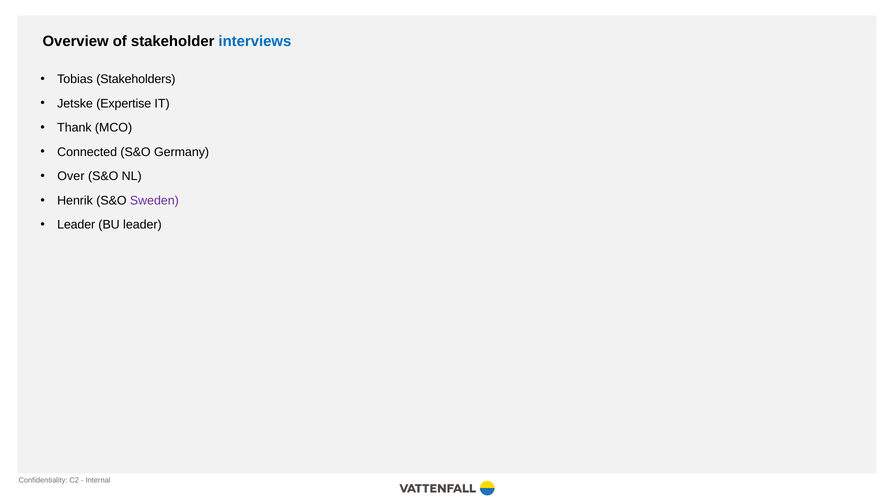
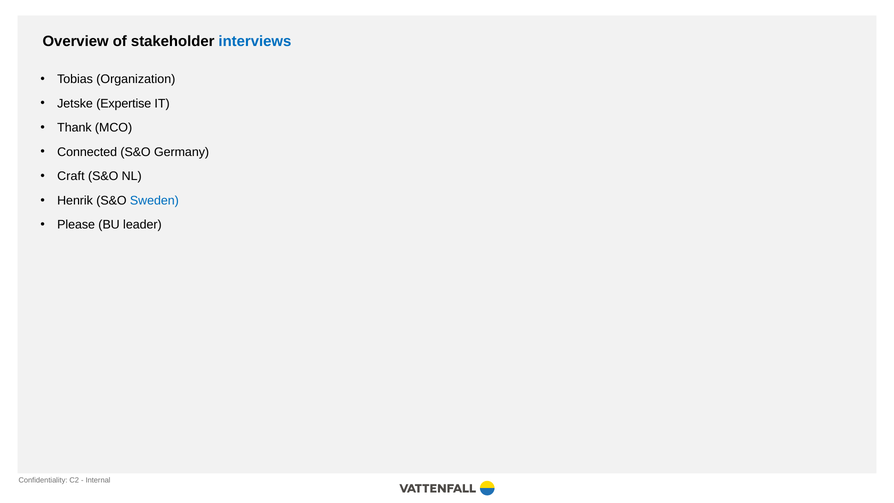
Stakeholders: Stakeholders -> Organization
Over: Over -> Craft
Sweden colour: purple -> blue
Leader at (76, 225): Leader -> Please
